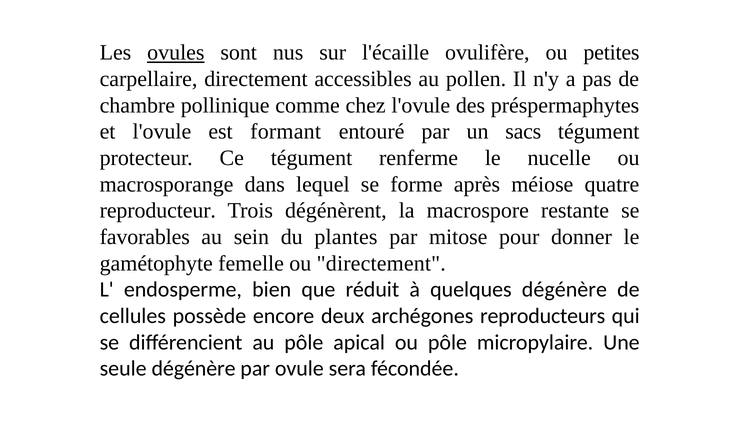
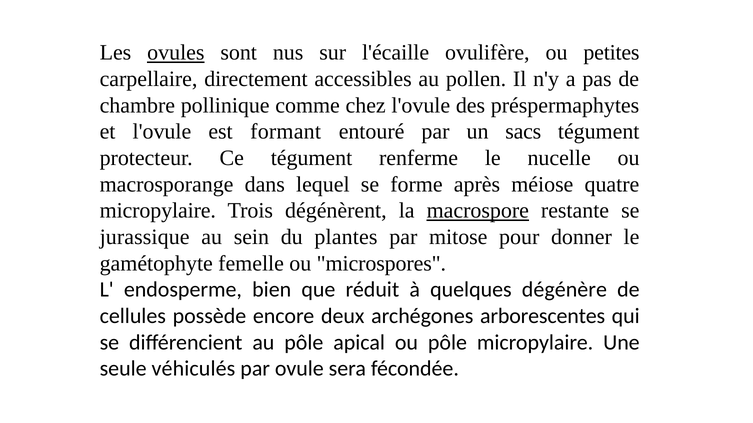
reproducteur at (158, 211): reproducteur -> micropylaire
macrospore underline: none -> present
favorables: favorables -> jurassique
ou directement: directement -> microspores
reproducteurs: reproducteurs -> arborescentes
seule dégénère: dégénère -> véhiculés
